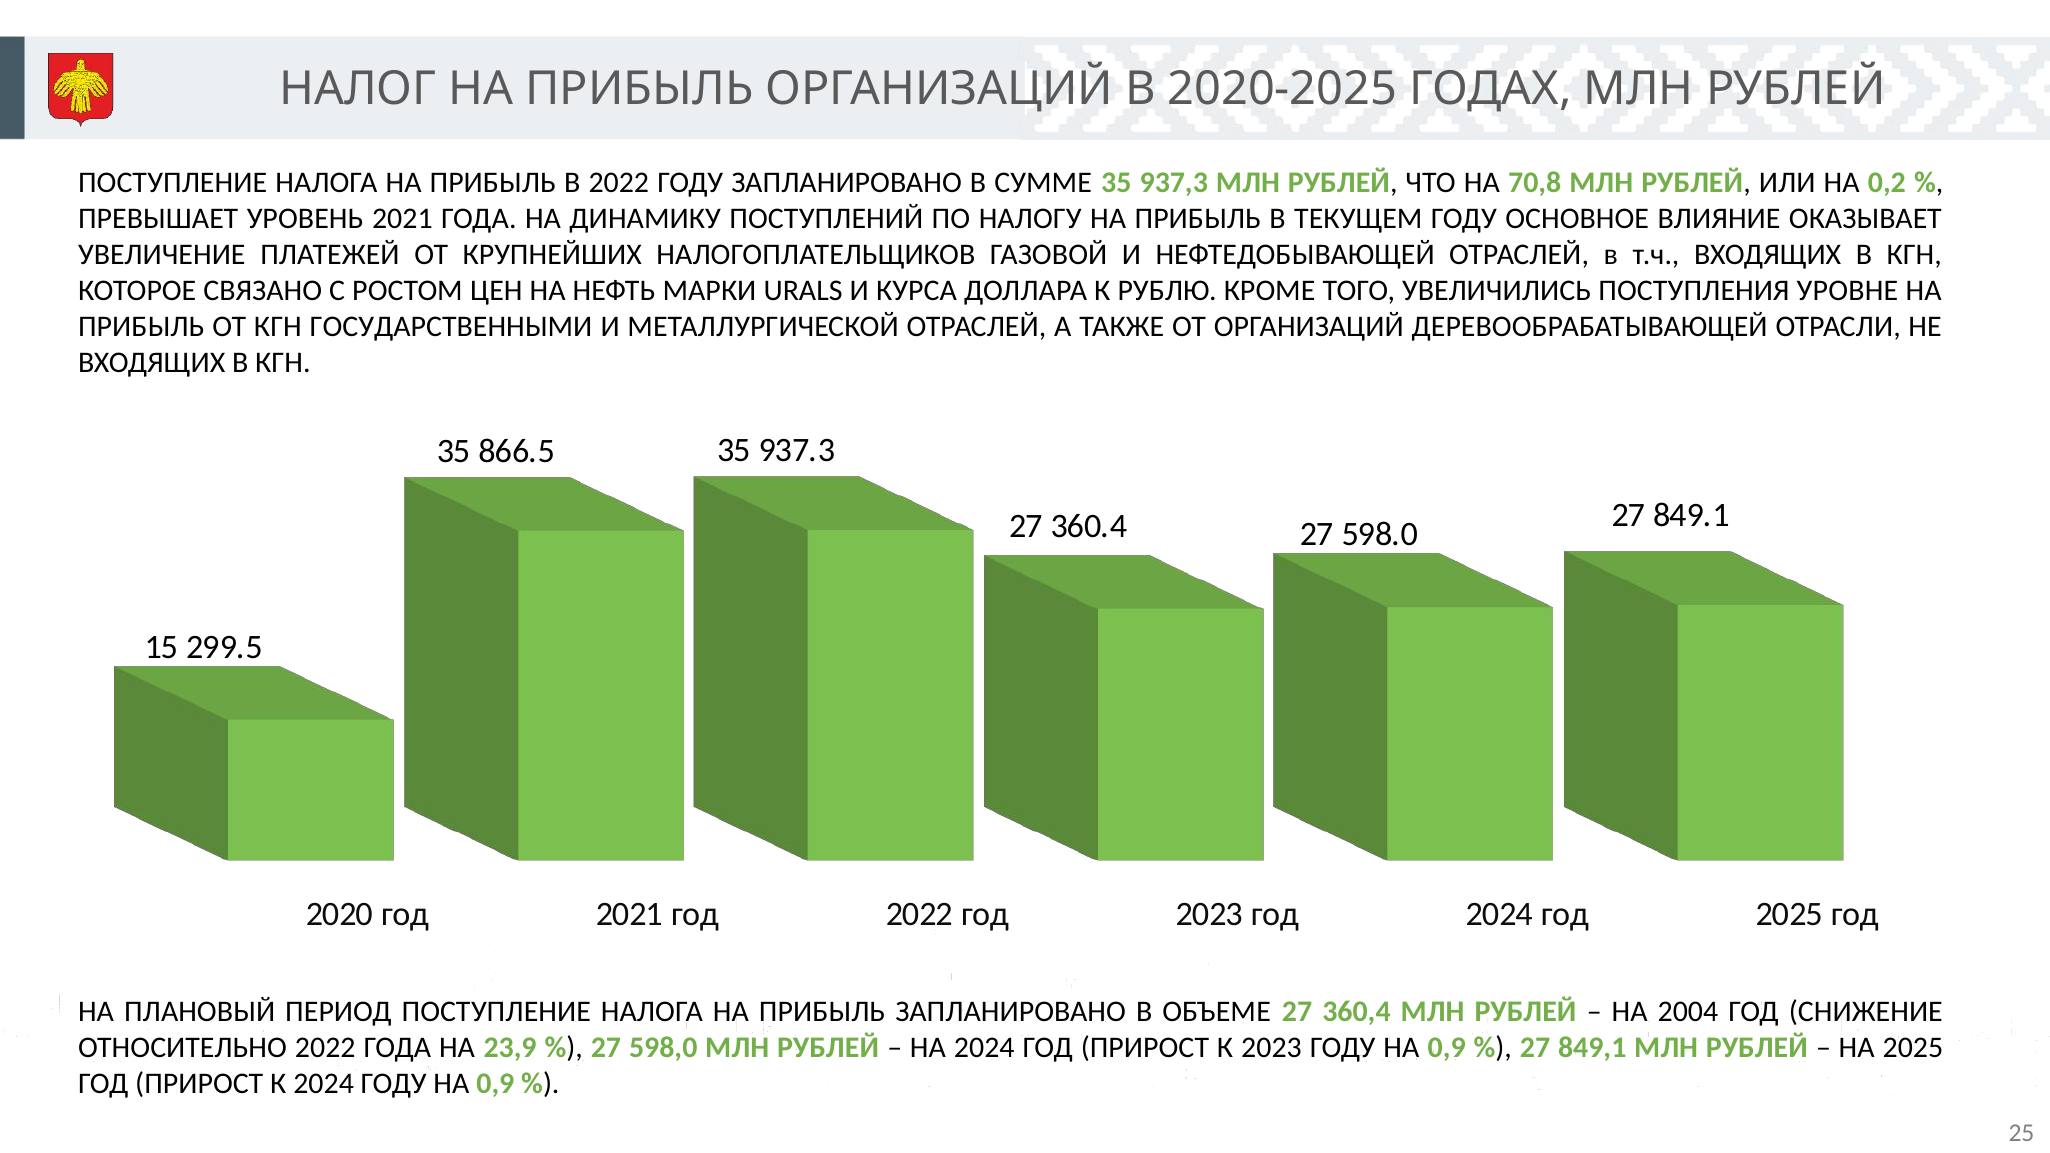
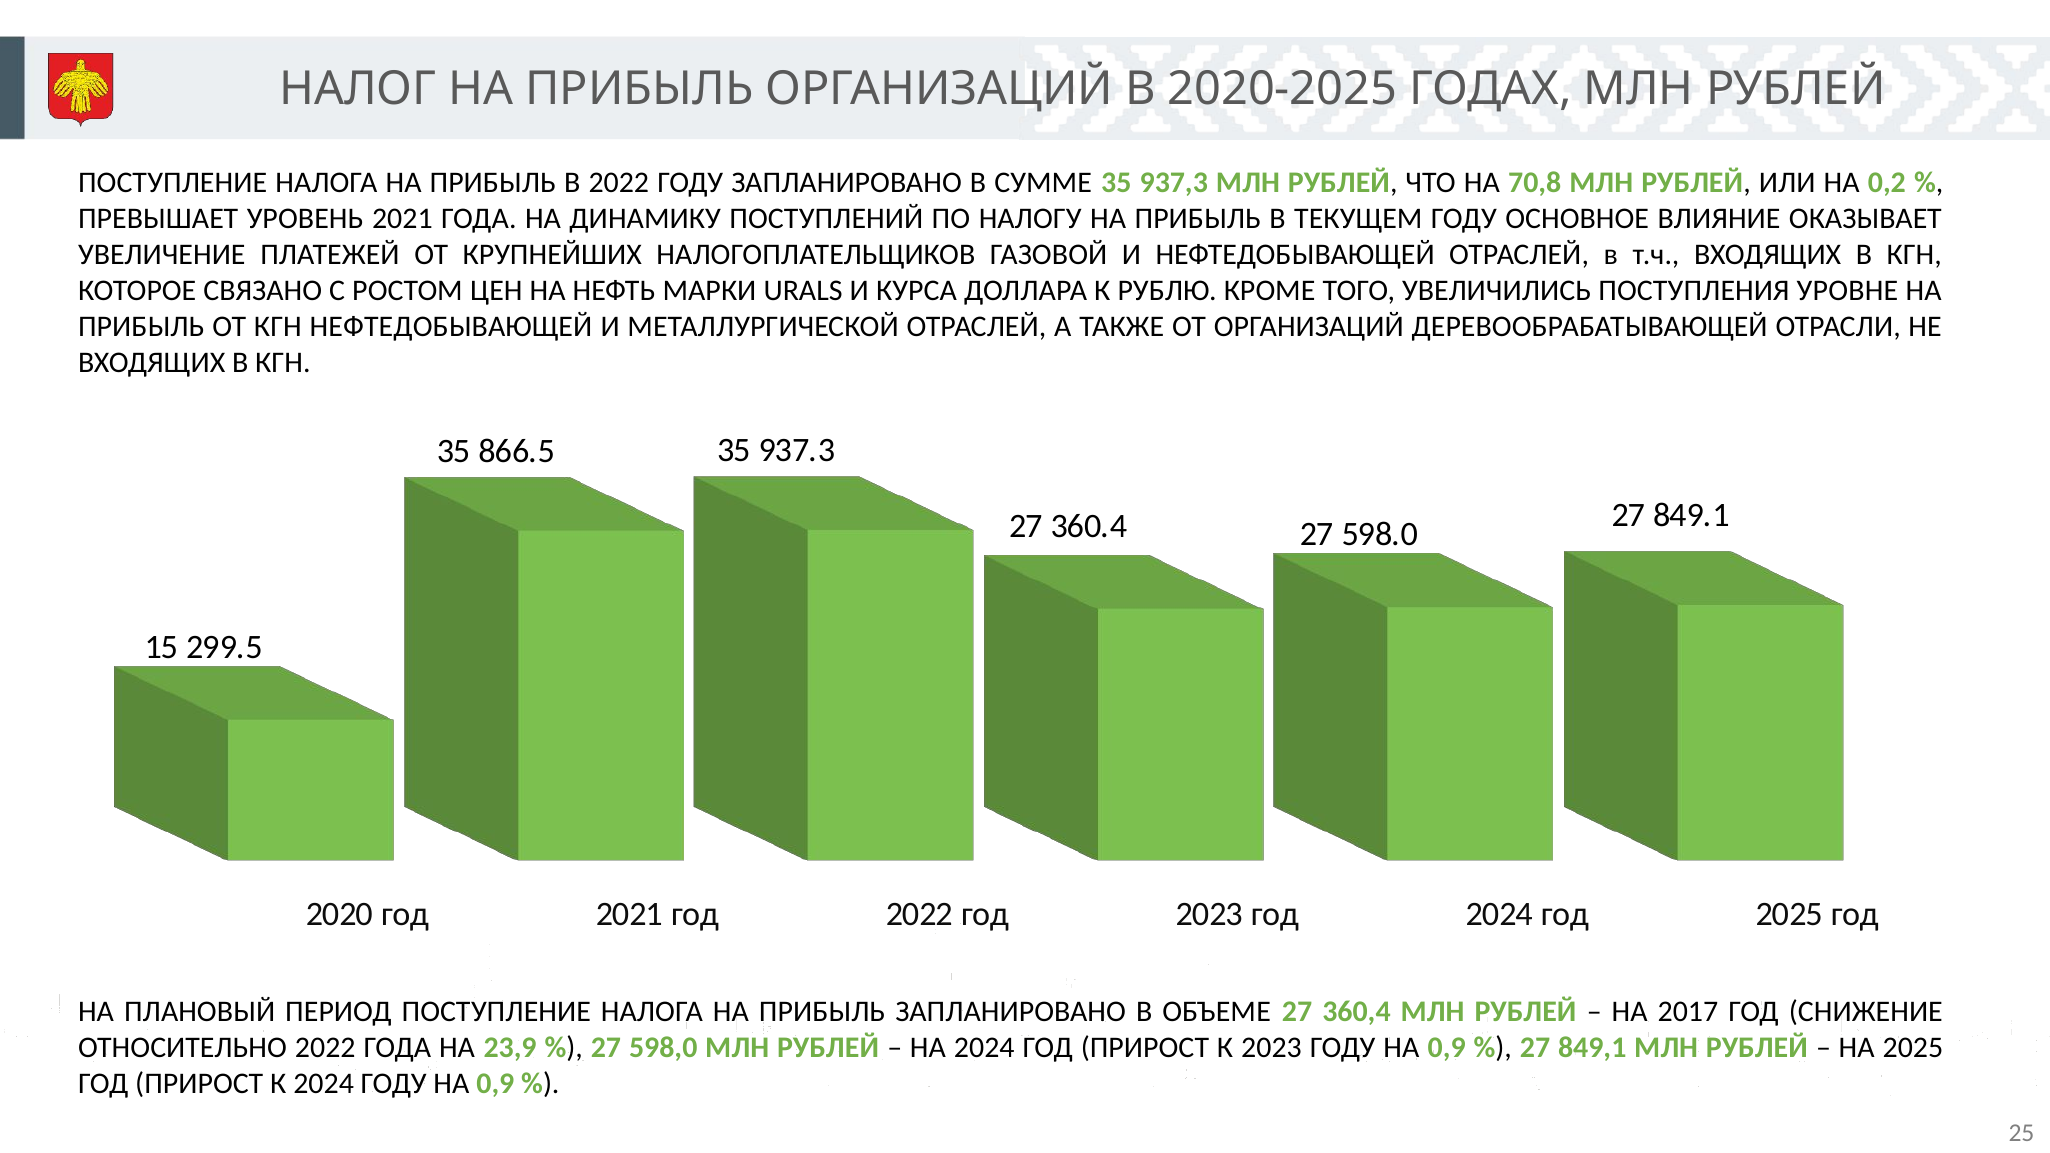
КГН ГОСУДАРСТВЕННЫМИ: ГОСУДАРСТВЕННЫМИ -> НЕФТЕДОБЫВАЮЩЕЙ
2004: 2004 -> 2017
